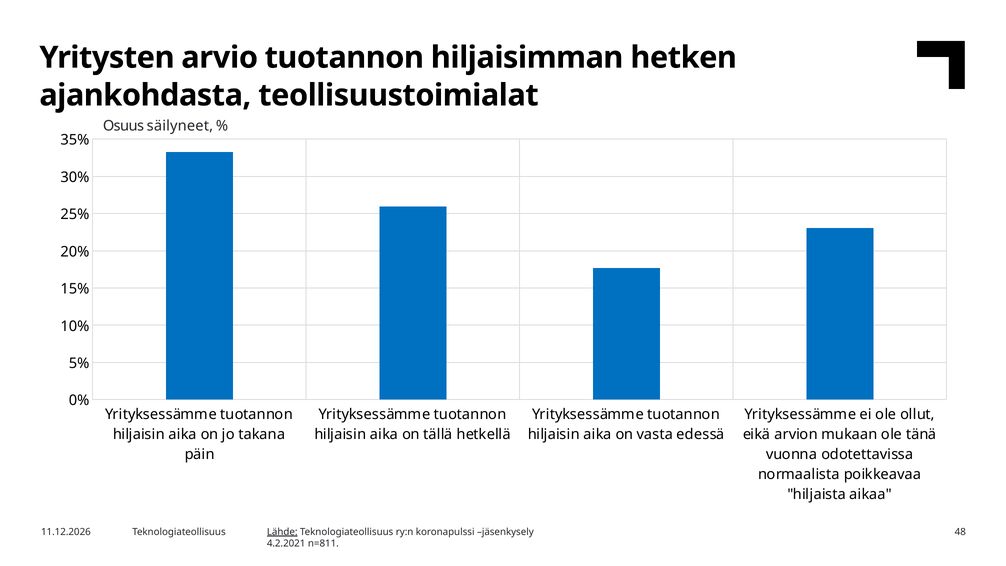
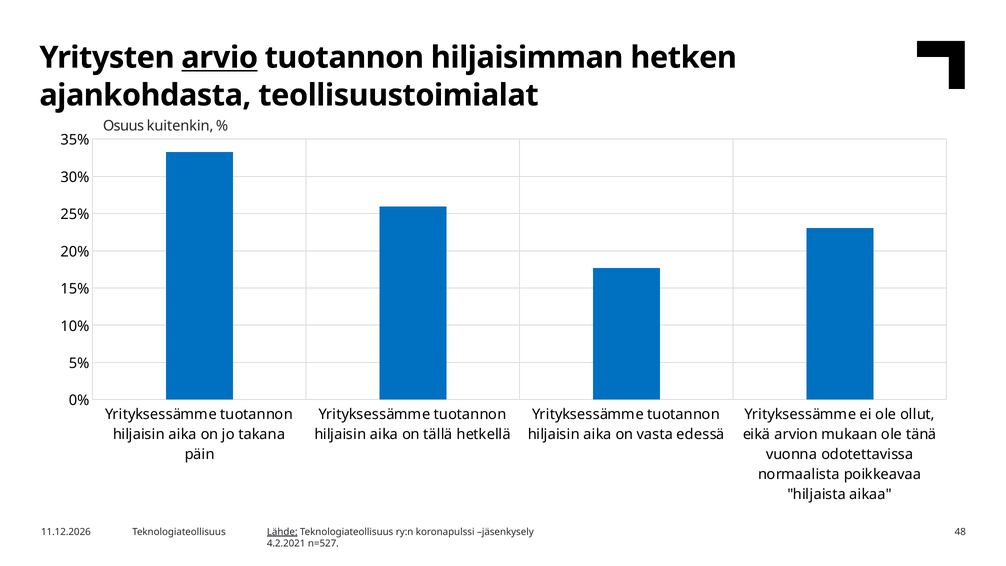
arvio underline: none -> present
säilyneet: säilyneet -> kuitenkin
n=811: n=811 -> n=527
